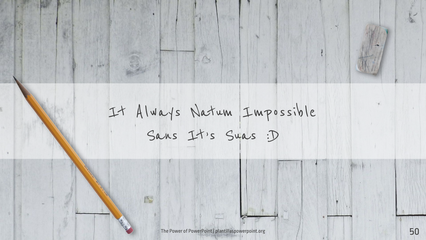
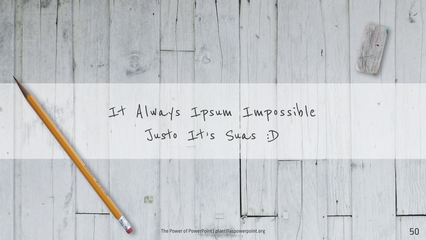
Natum: Natum -> Ipsum
Sans: Sans -> Justo
